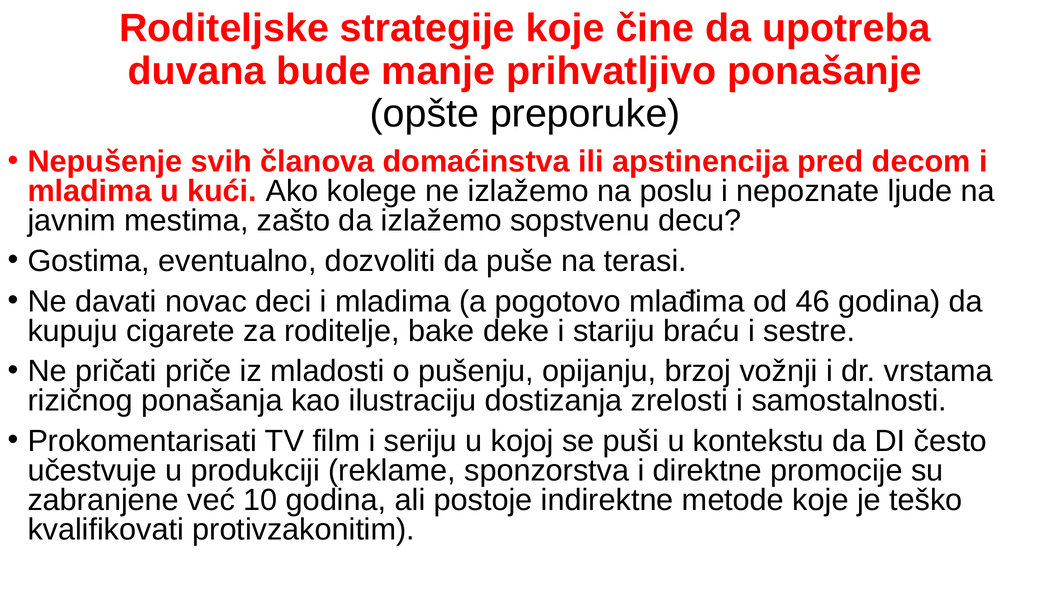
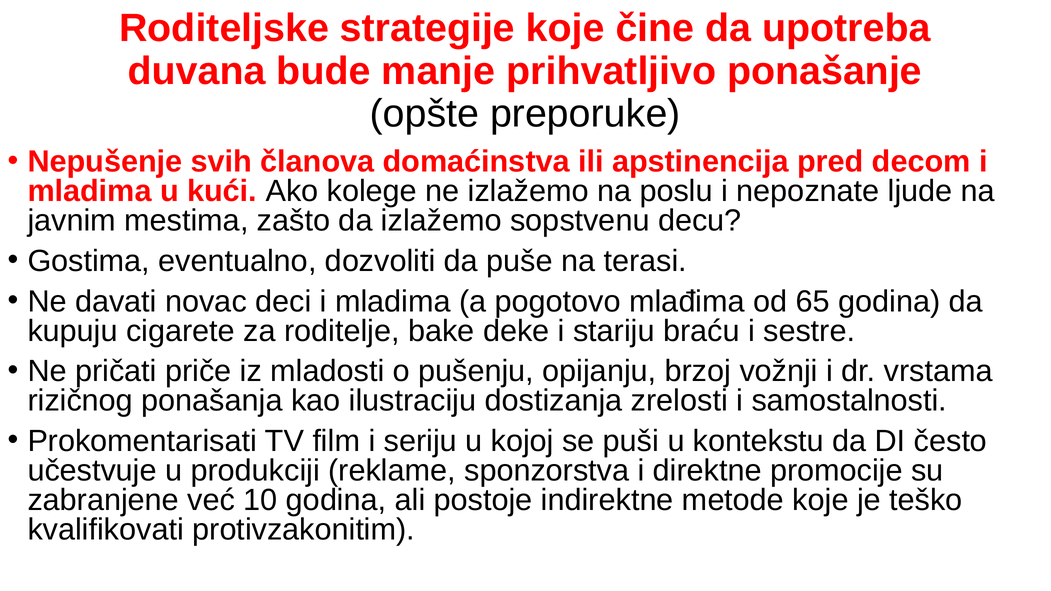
46: 46 -> 65
